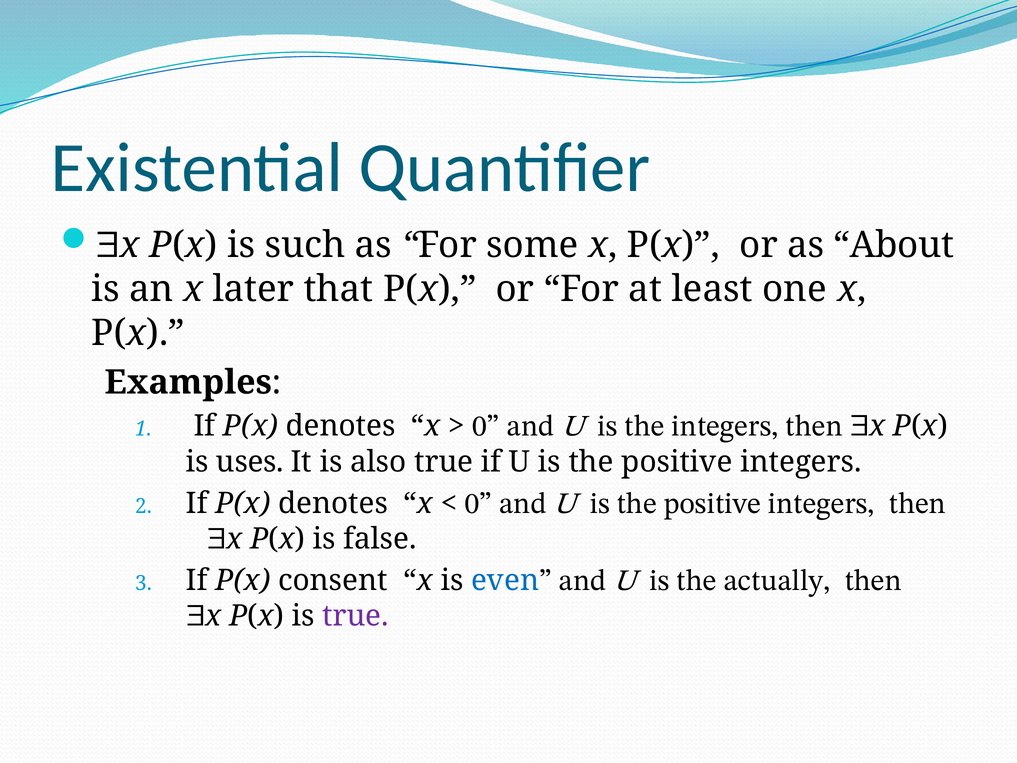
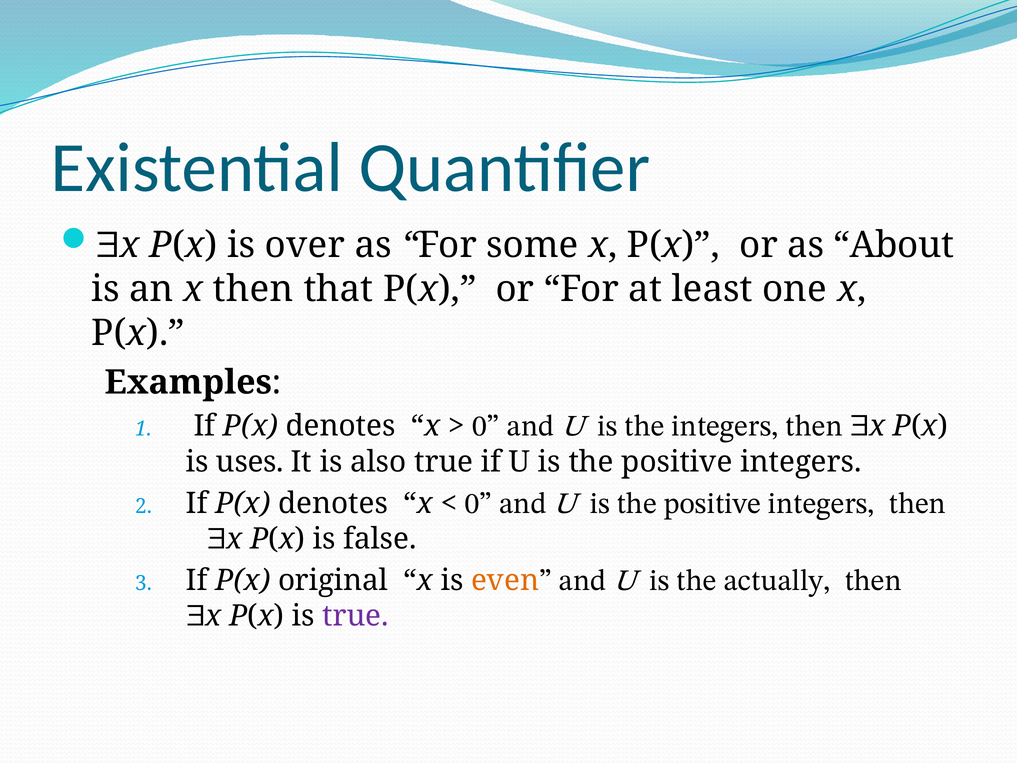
such: such -> over
x later: later -> then
consent: consent -> original
even colour: blue -> orange
